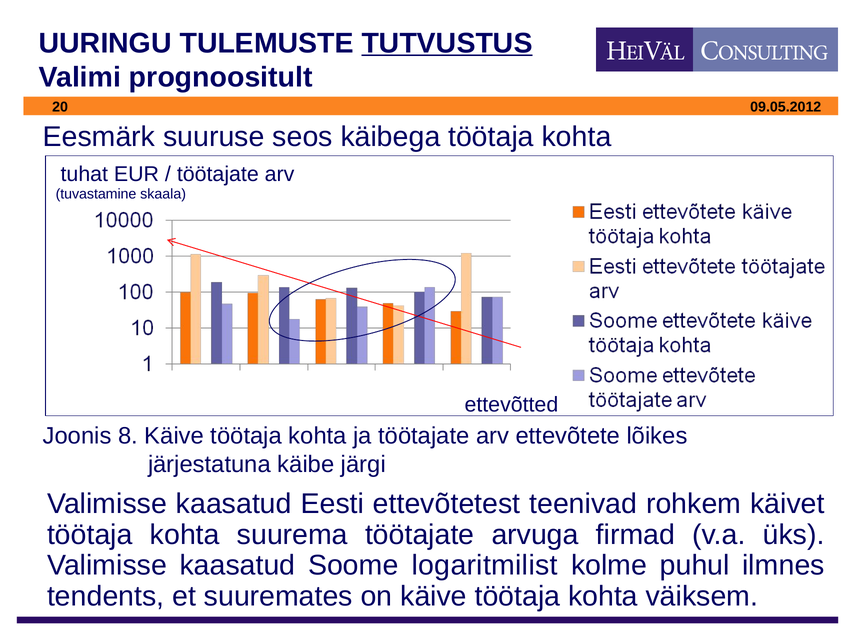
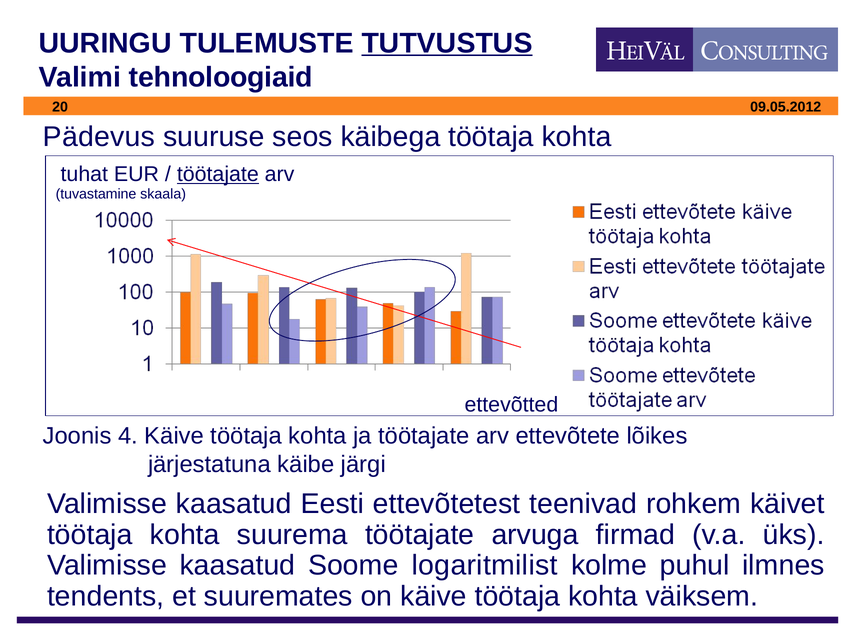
prognoositult: prognoositult -> tehnoloogiaid
Eesmärk: Eesmärk -> Pädevus
töötajate at (218, 174) underline: none -> present
8: 8 -> 4
